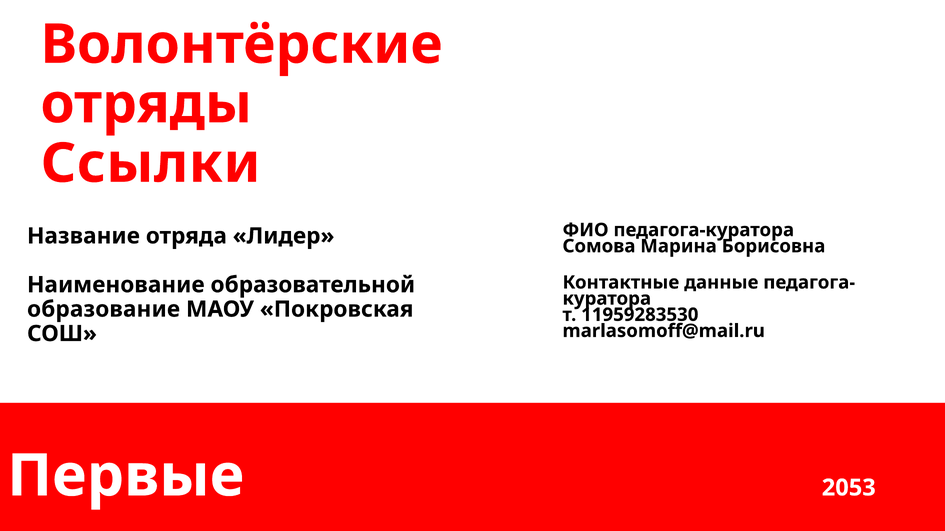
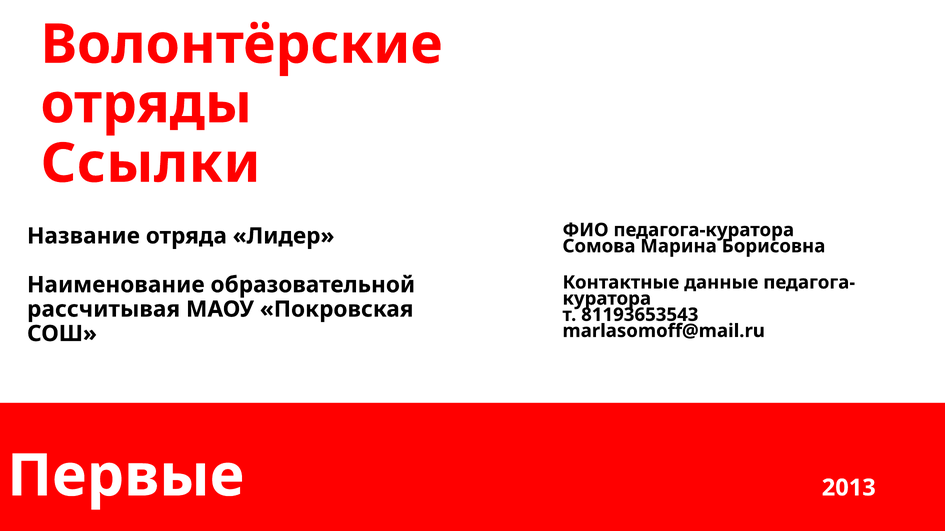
образование: образование -> рассчитывая
11959283530: 11959283530 -> 81193653543
2053: 2053 -> 2013
